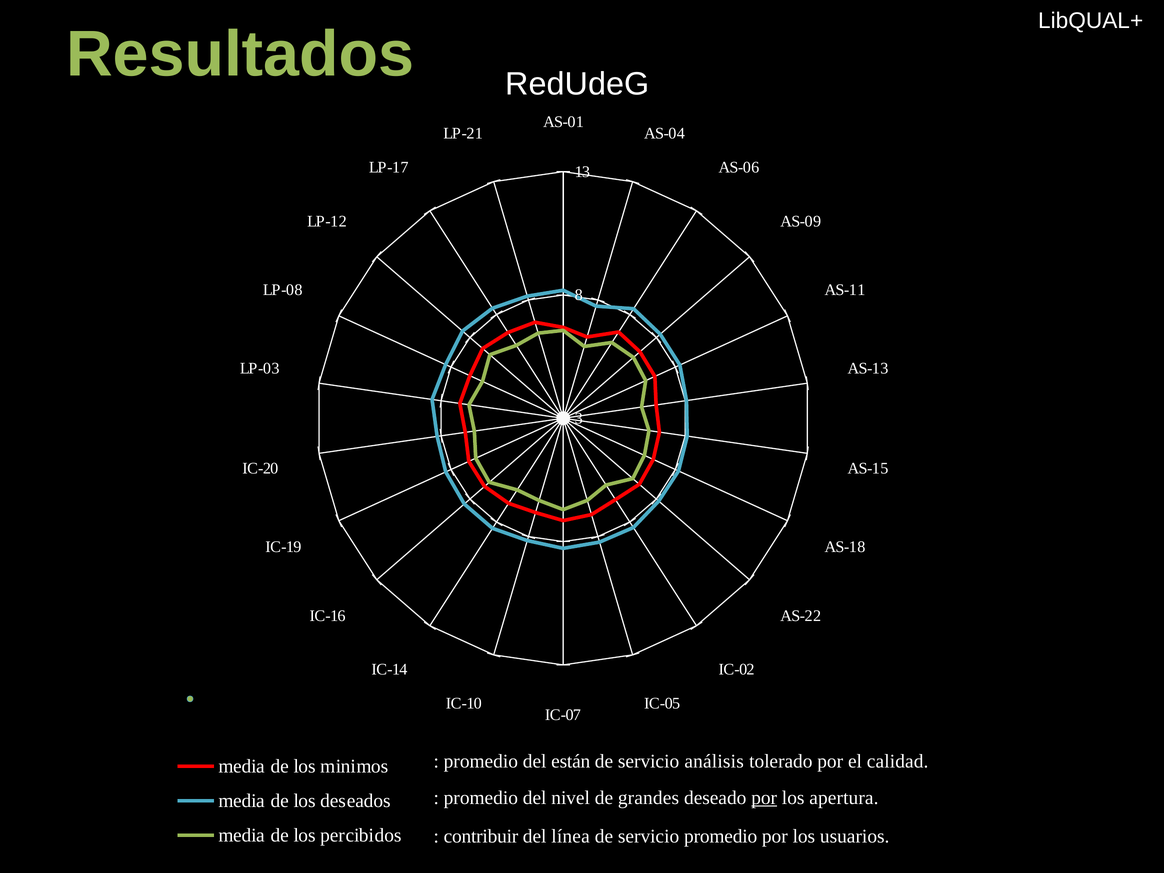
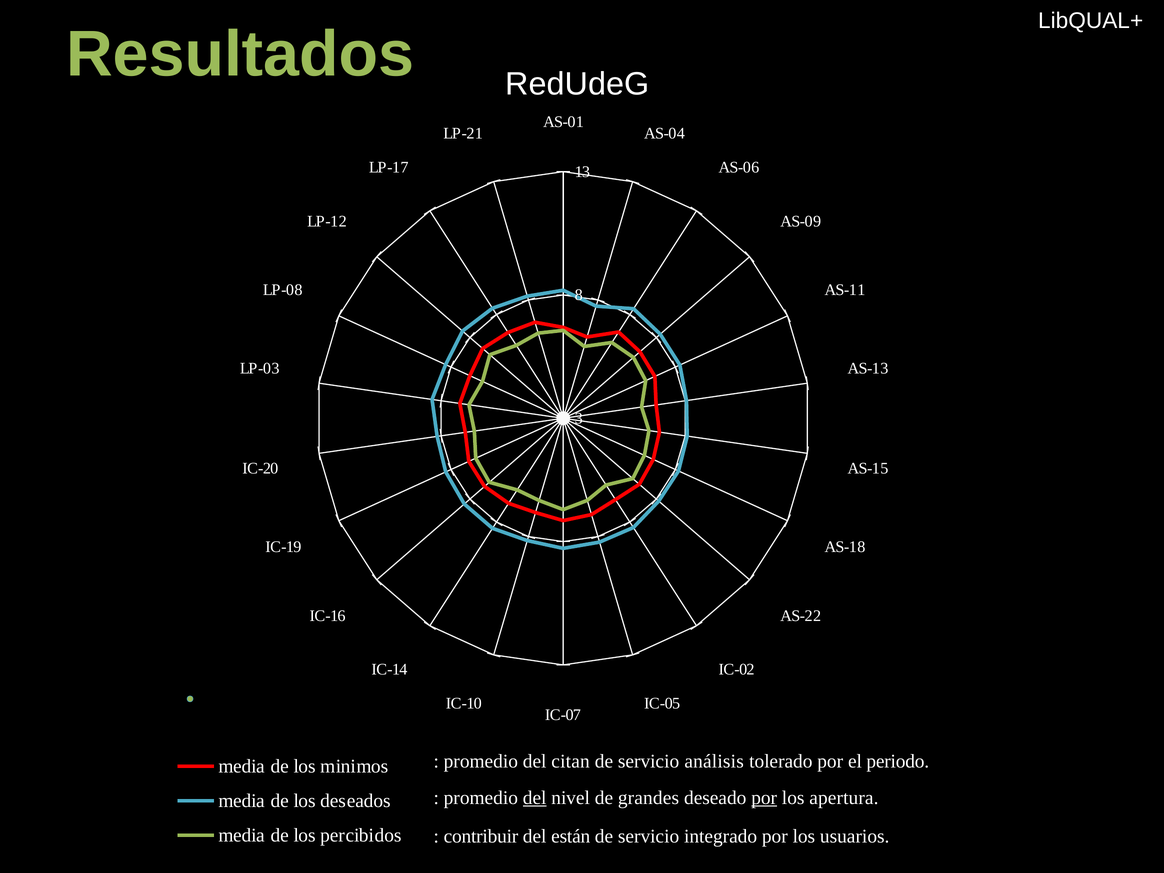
están: están -> citan
calidad: calidad -> periodo
del at (535, 798) underline: none -> present
línea: línea -> están
servicio promedio: promedio -> integrado
